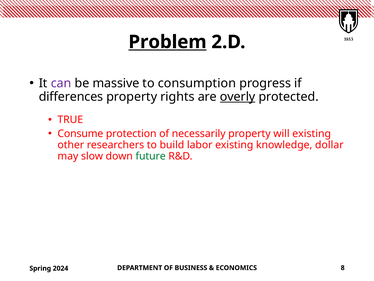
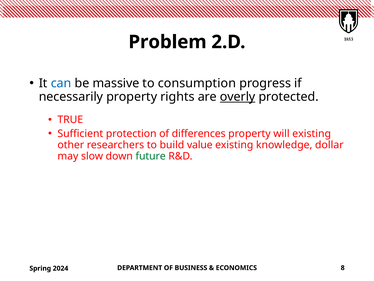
Problem underline: present -> none
can colour: purple -> blue
differences: differences -> necessarily
Consume: Consume -> Sufficient
necessarily: necessarily -> differences
labor: labor -> value
